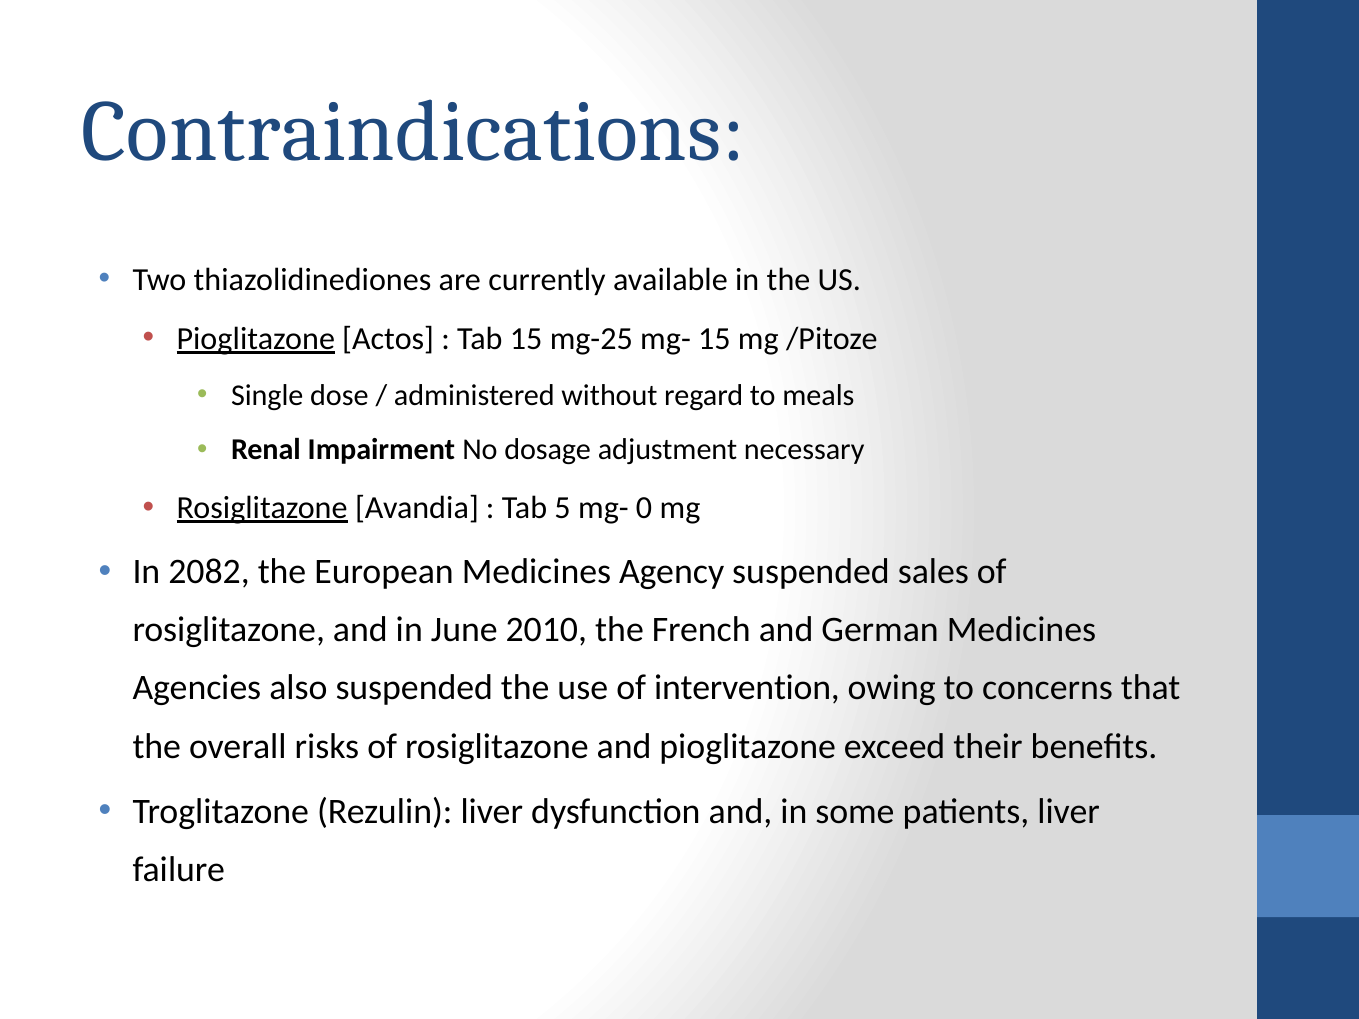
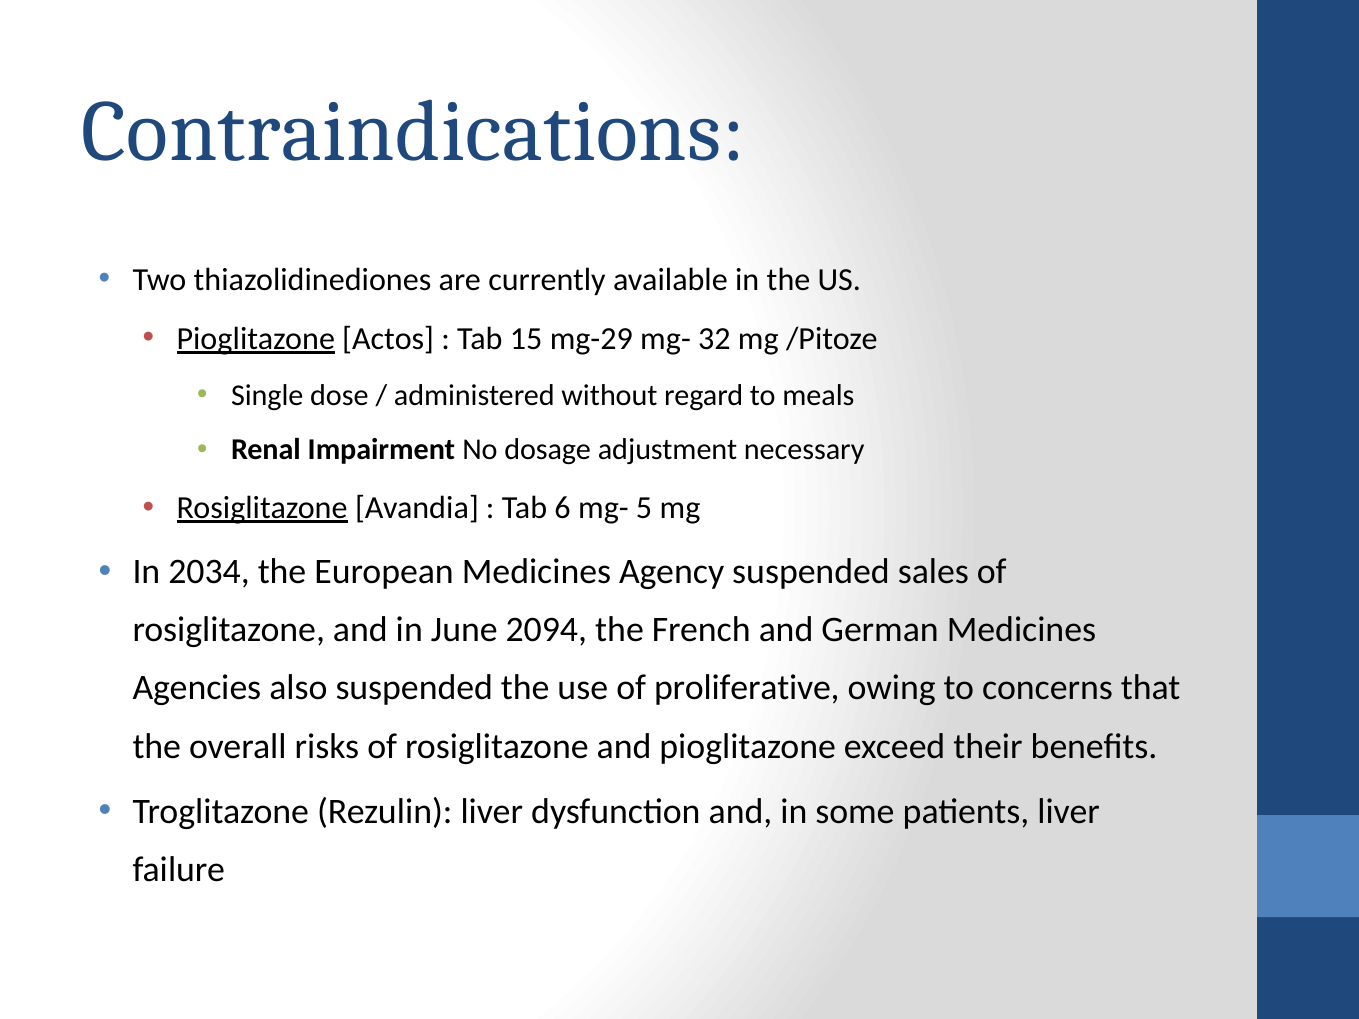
mg-25: mg-25 -> mg-29
mg- 15: 15 -> 32
5: 5 -> 6
0: 0 -> 5
2082: 2082 -> 2034
2010: 2010 -> 2094
intervention: intervention -> proliferative
